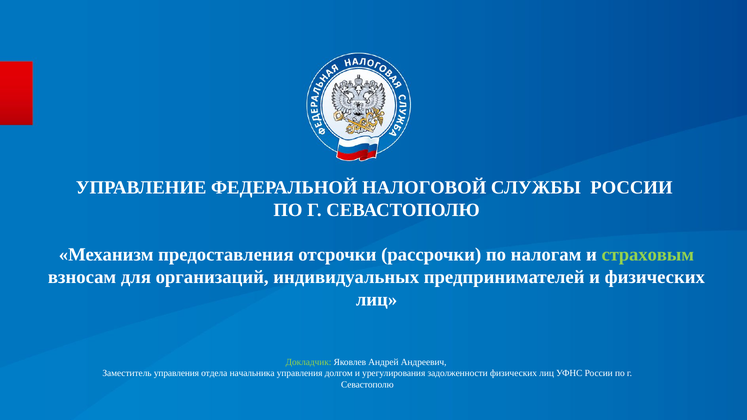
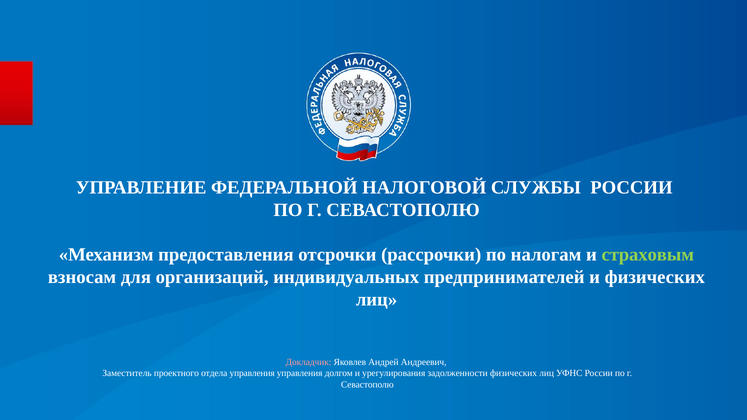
Докладчик colour: light green -> pink
Заместитель управления: управления -> проектного
отдела начальника: начальника -> управления
